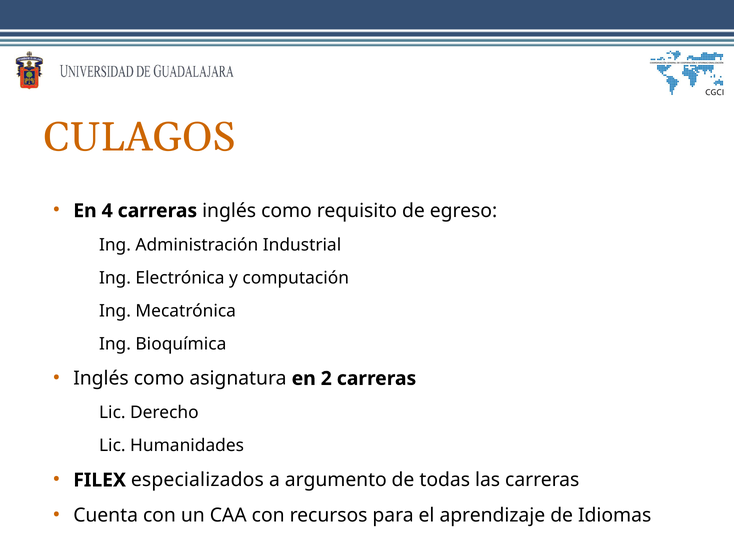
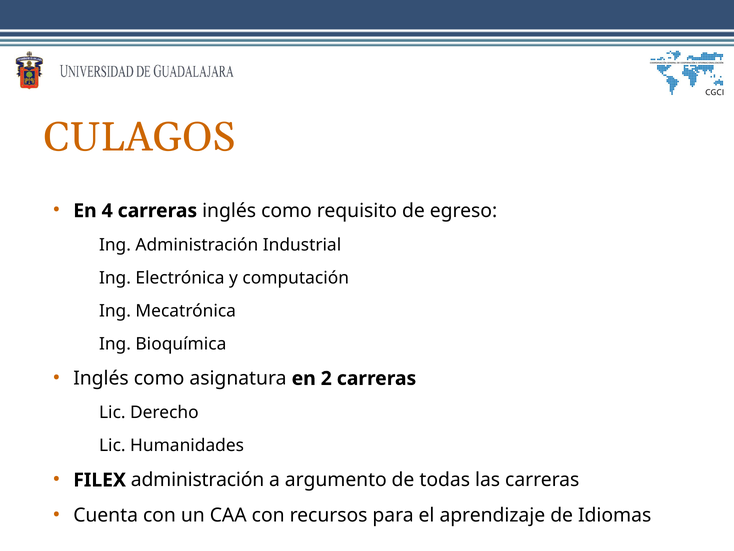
FILEX especializados: especializados -> administración
